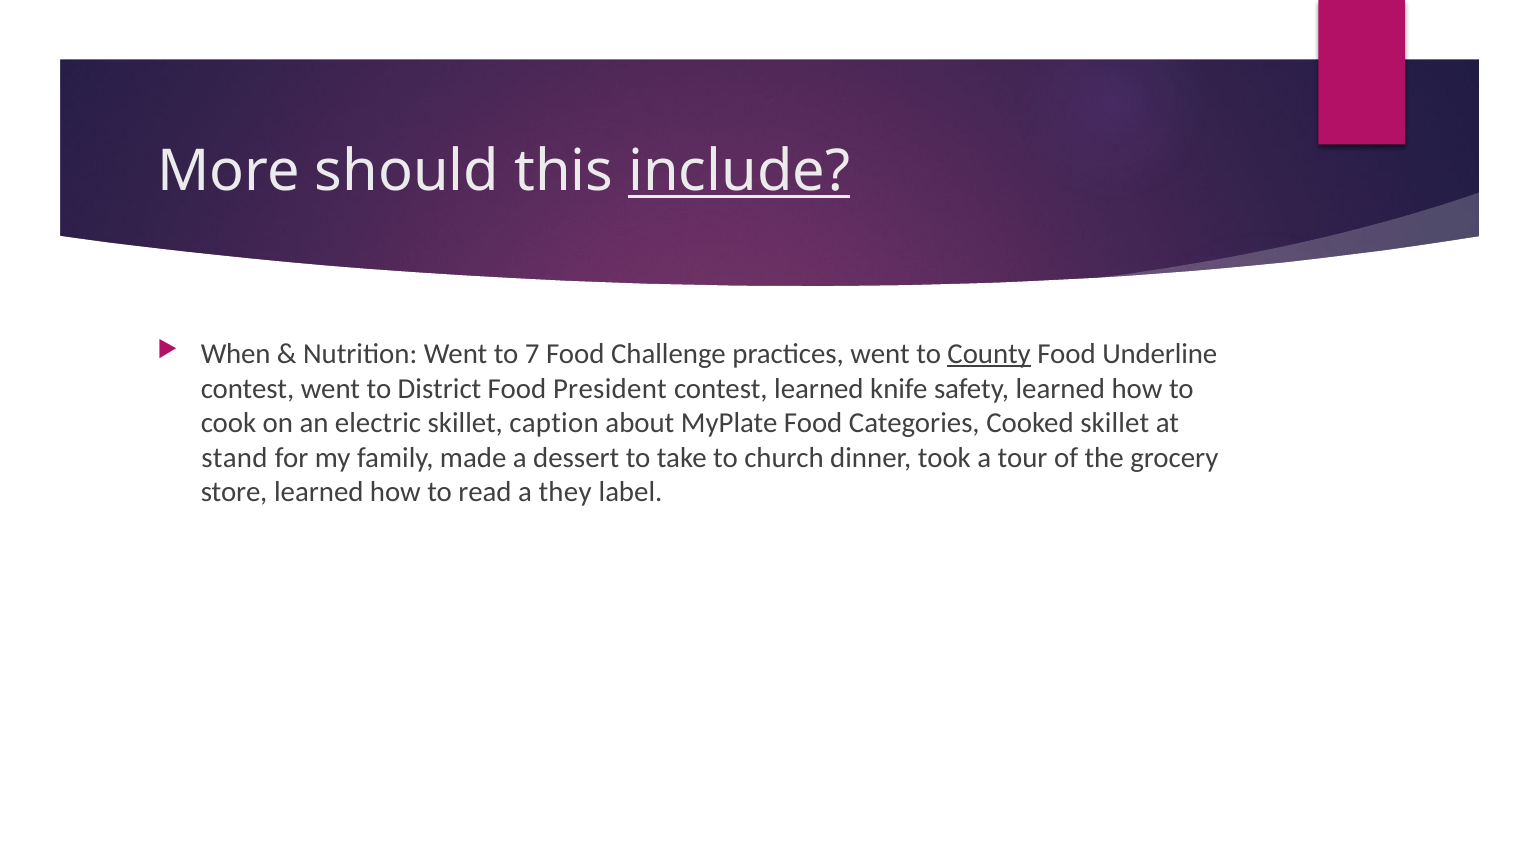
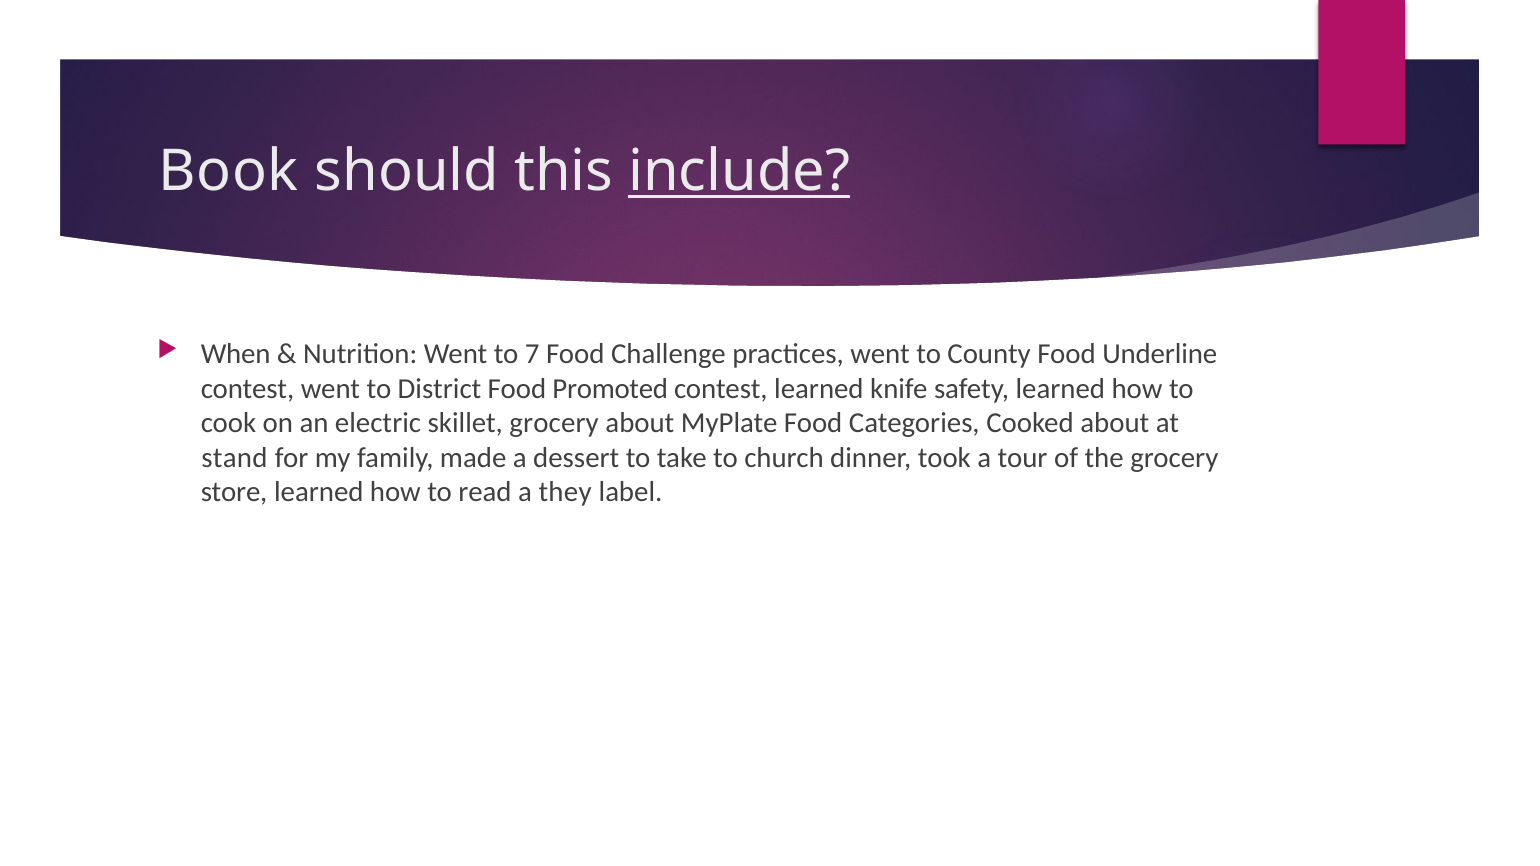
More: More -> Book
County underline: present -> none
President: President -> Promoted
skillet caption: caption -> grocery
Cooked skillet: skillet -> about
